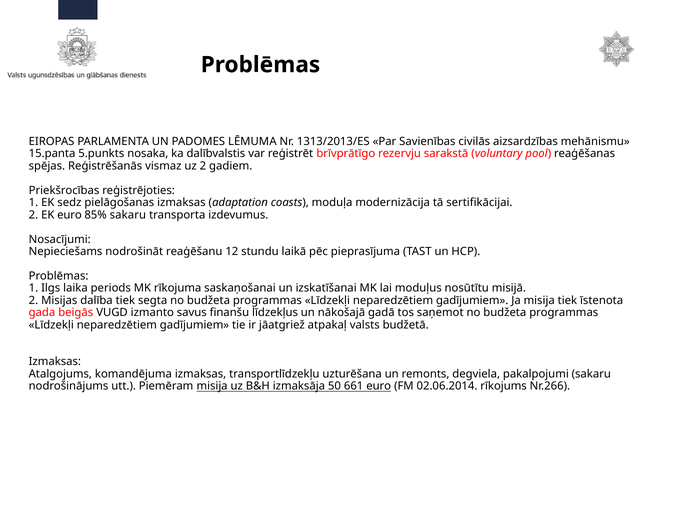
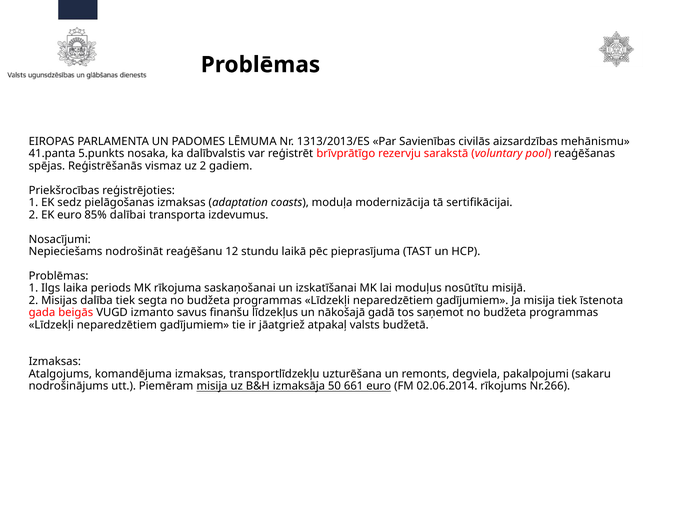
15.panta: 15.panta -> 41.panta
85% sakaru: sakaru -> dalībai
